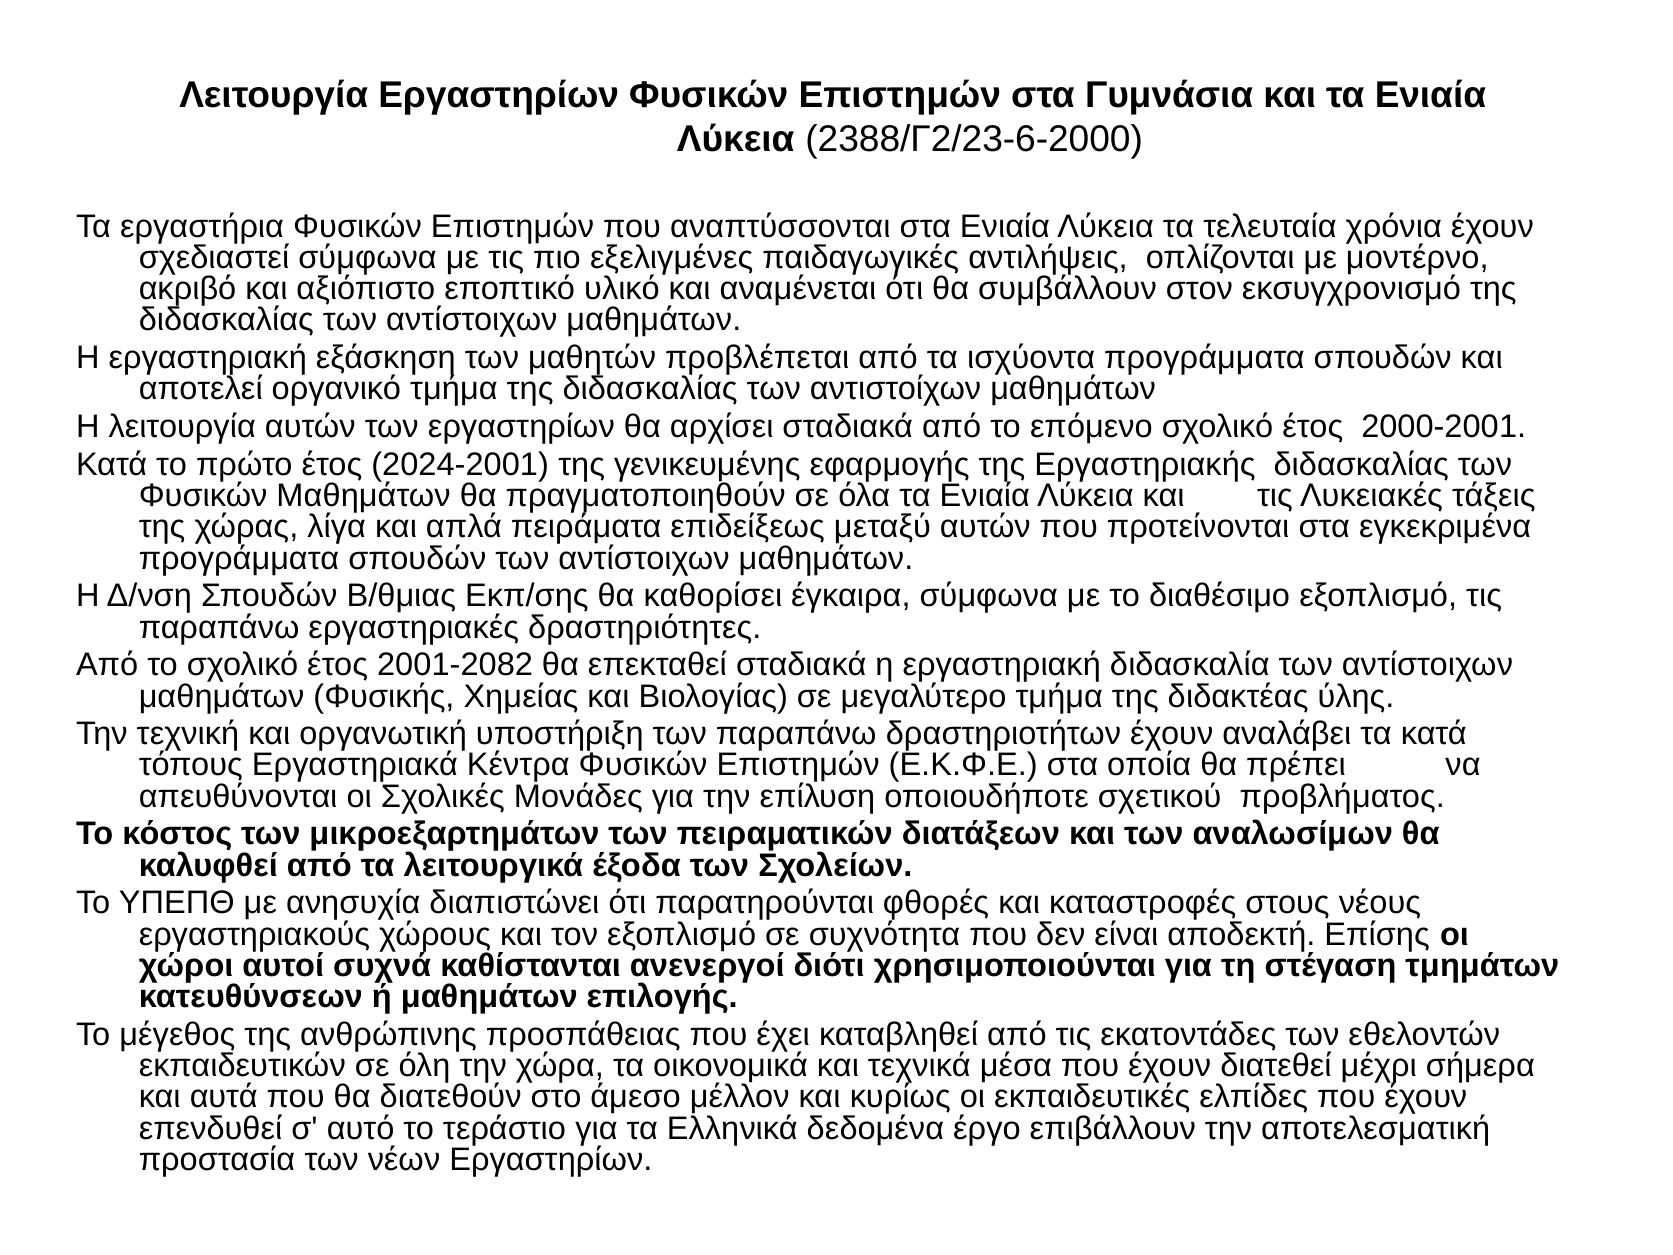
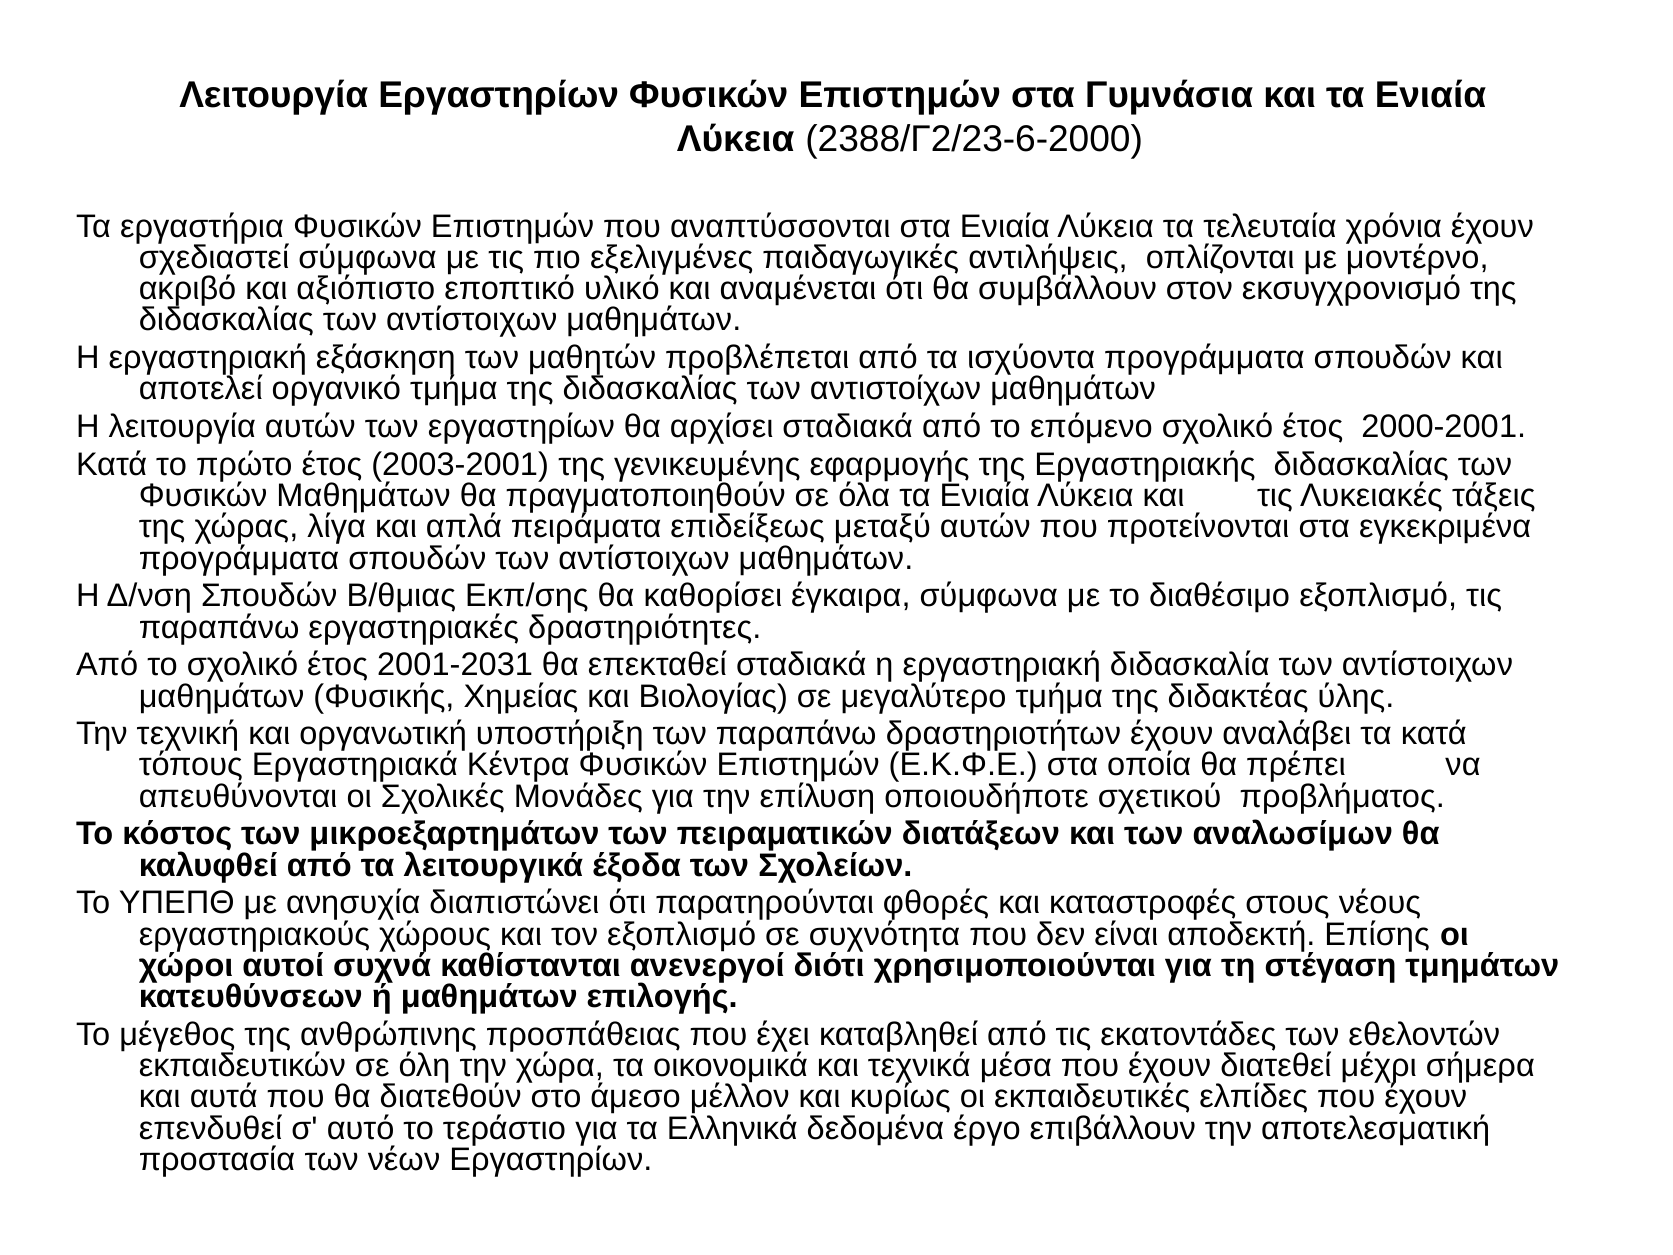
2024-2001: 2024-2001 -> 2003-2001
2001-2082: 2001-2082 -> 2001-2031
